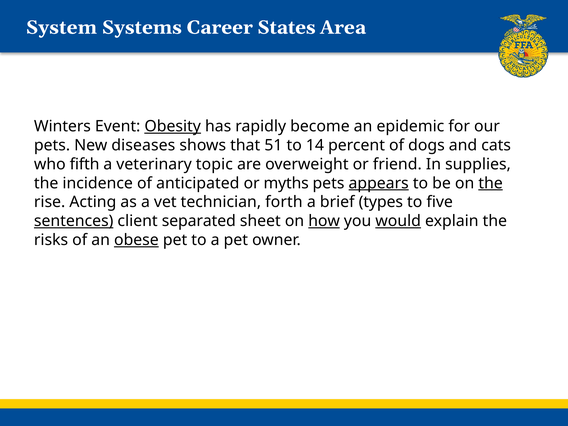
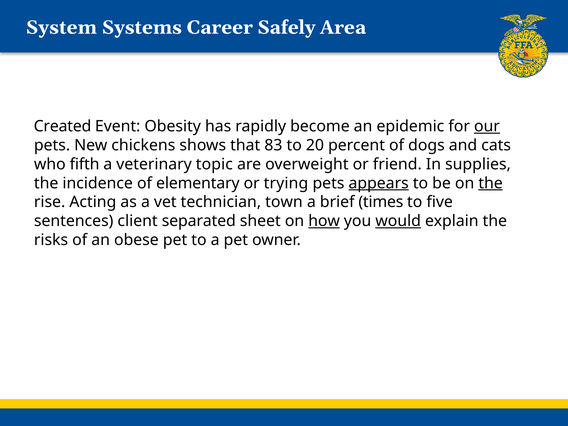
States: States -> Safely
Winters: Winters -> Created
Obesity underline: present -> none
our underline: none -> present
diseases: diseases -> chickens
51: 51 -> 83
14: 14 -> 20
anticipated: anticipated -> elementary
myths: myths -> trying
forth: forth -> town
types: types -> times
sentences underline: present -> none
obese underline: present -> none
